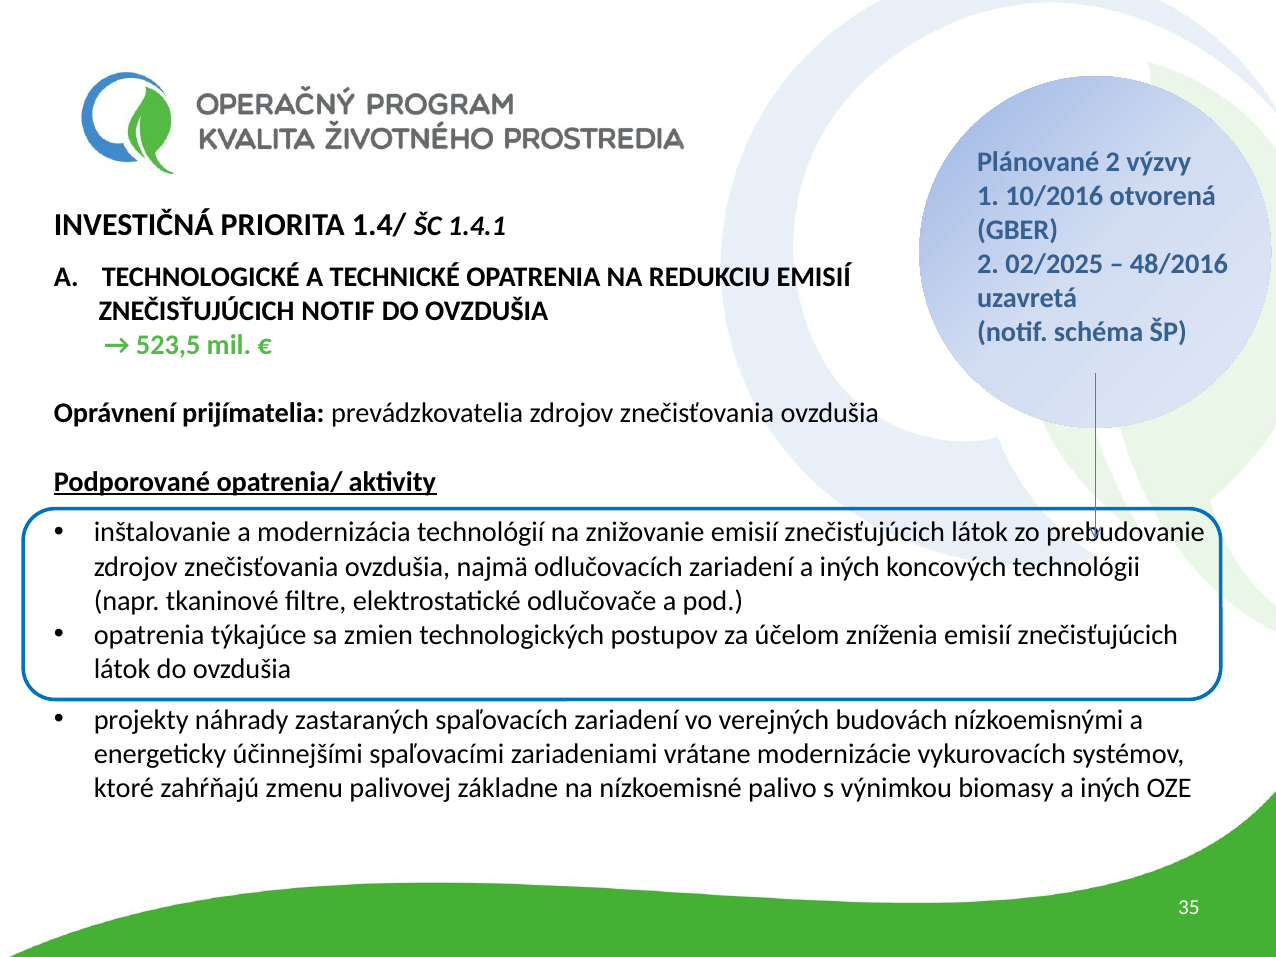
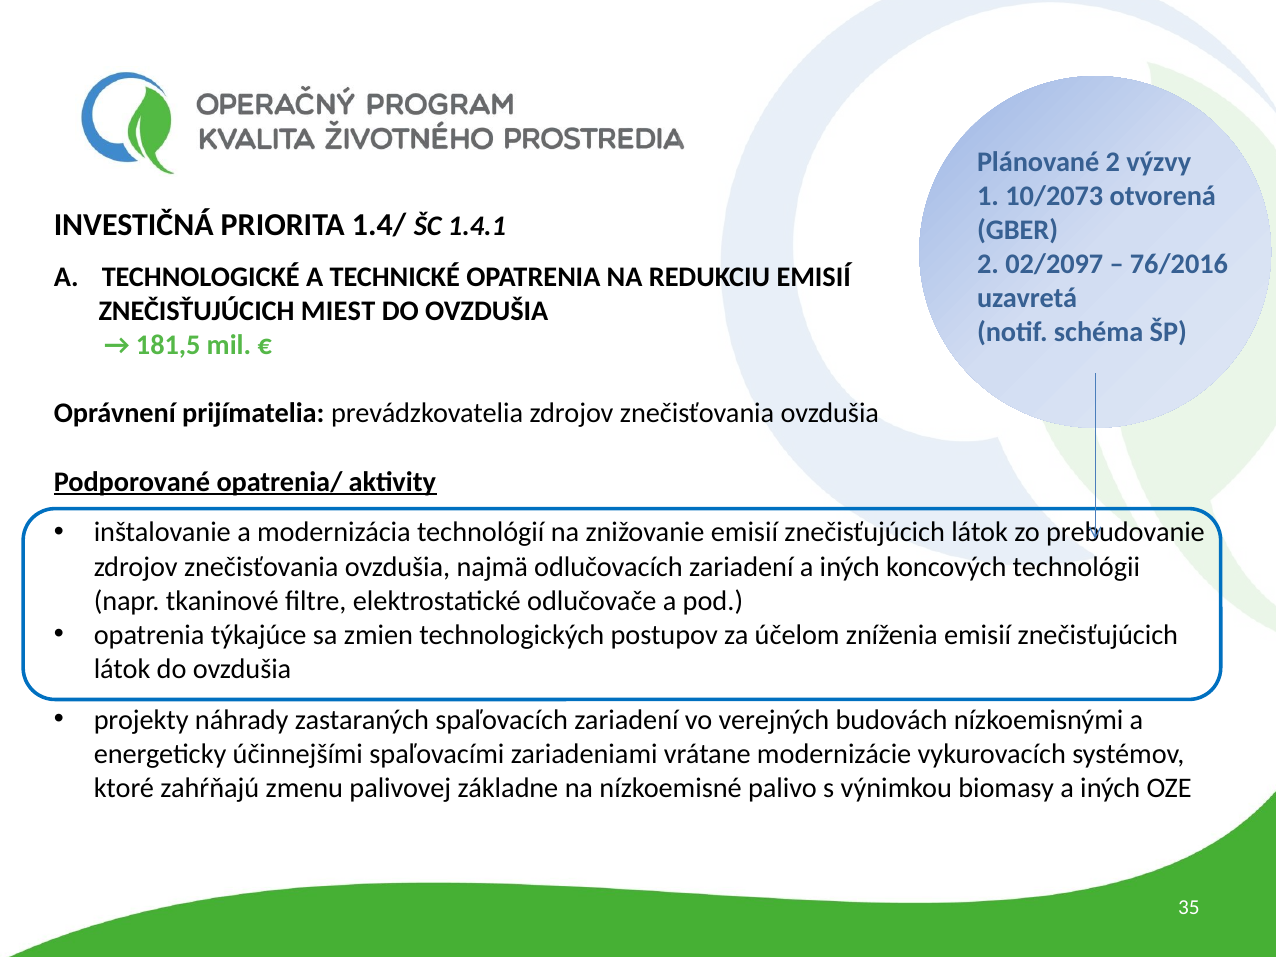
10/2016: 10/2016 -> 10/2073
02/2025: 02/2025 -> 02/2097
48/2016: 48/2016 -> 76/2016
ZNEČISŤUJÚCICH NOTIF: NOTIF -> MIEST
523,5: 523,5 -> 181,5
